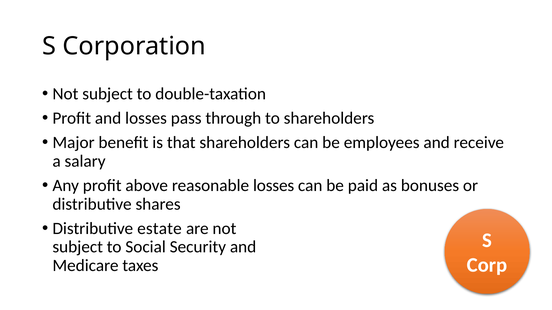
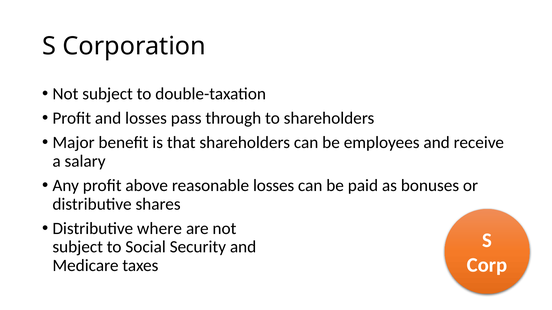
estate: estate -> where
